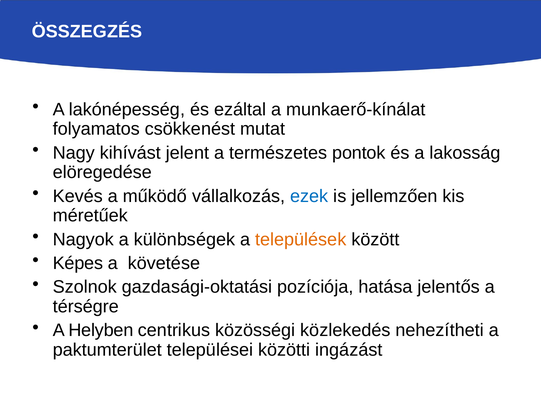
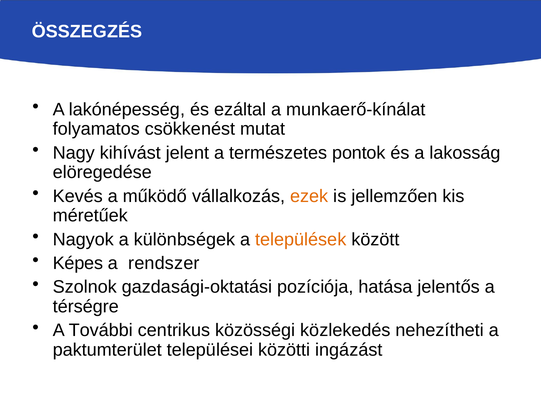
ezek colour: blue -> orange
követése: követése -> rendszer
Helyben: Helyben -> További
